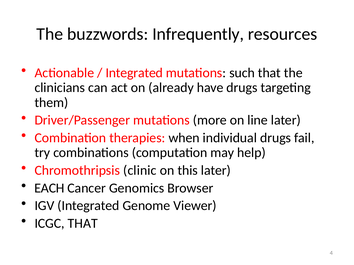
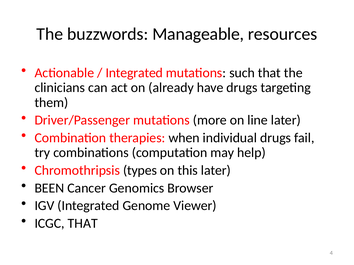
Infrequently: Infrequently -> Manageable
clinic: clinic -> types
EACH: EACH -> BEEN
